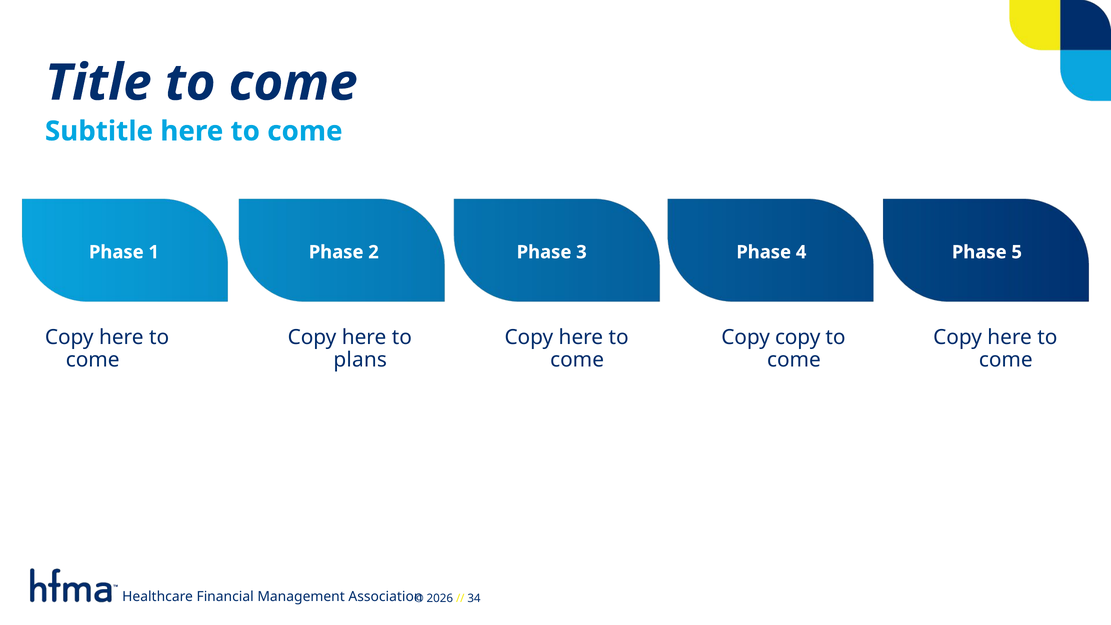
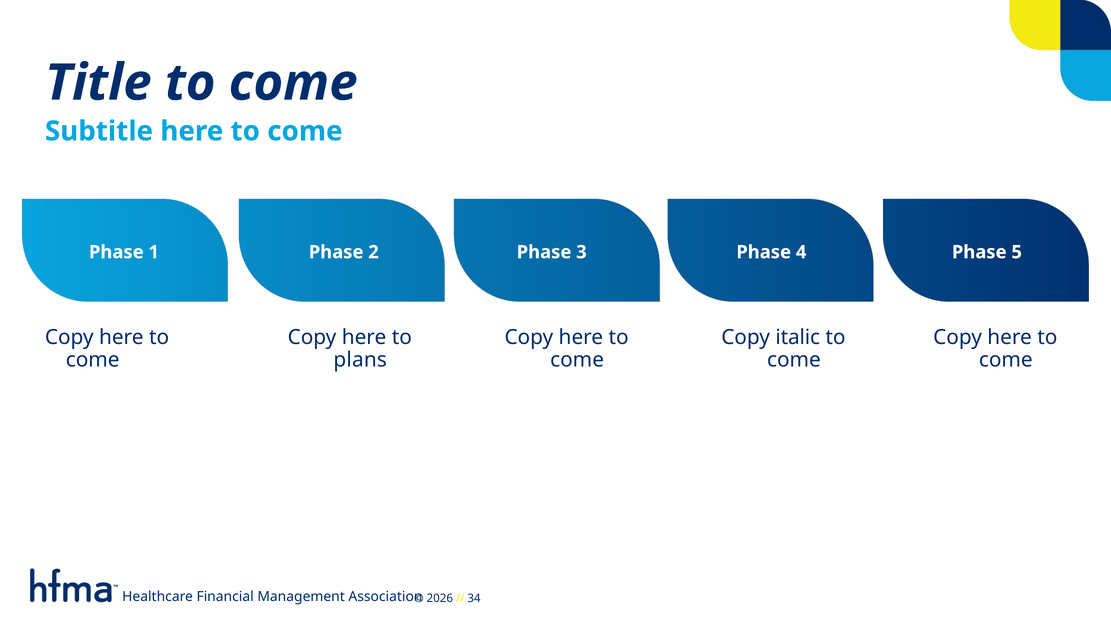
Copy copy: copy -> italic
